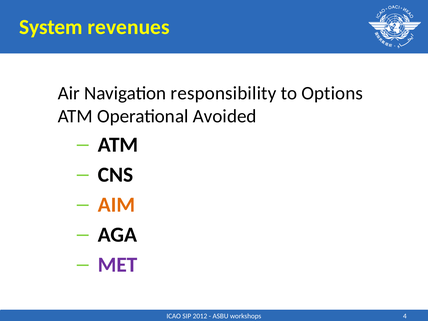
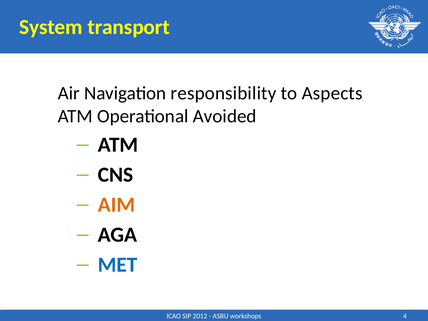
revenues: revenues -> transport
Options: Options -> Aspects
MET colour: purple -> blue
